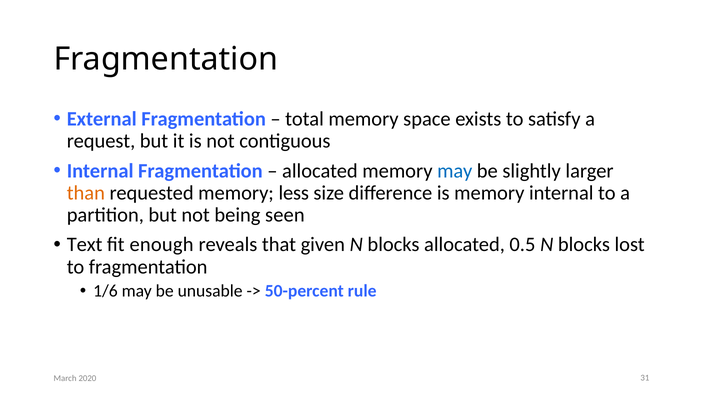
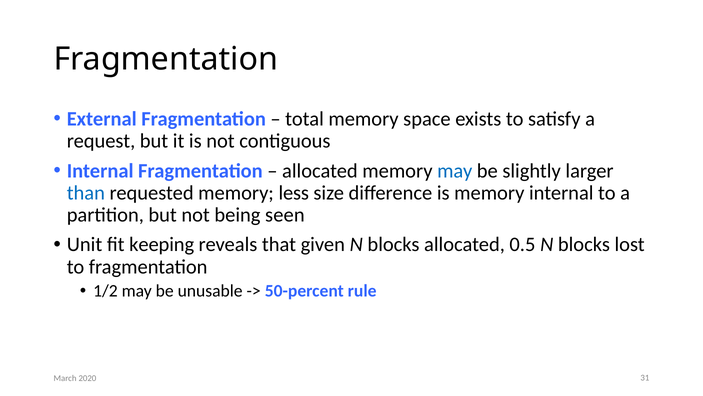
than colour: orange -> blue
Text: Text -> Unit
enough: enough -> keeping
1/6: 1/6 -> 1/2
